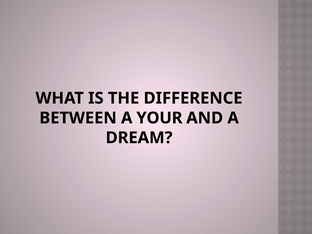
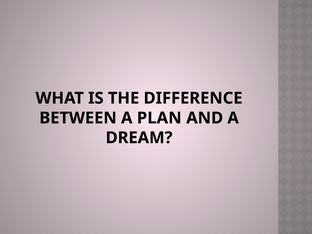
YOUR: YOUR -> PLAN
